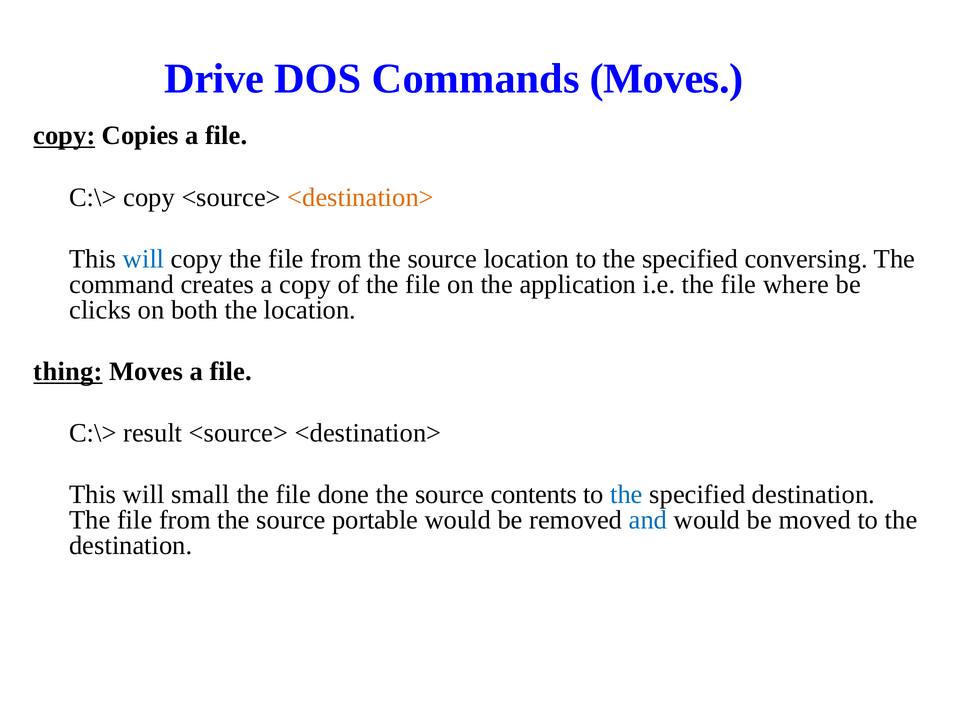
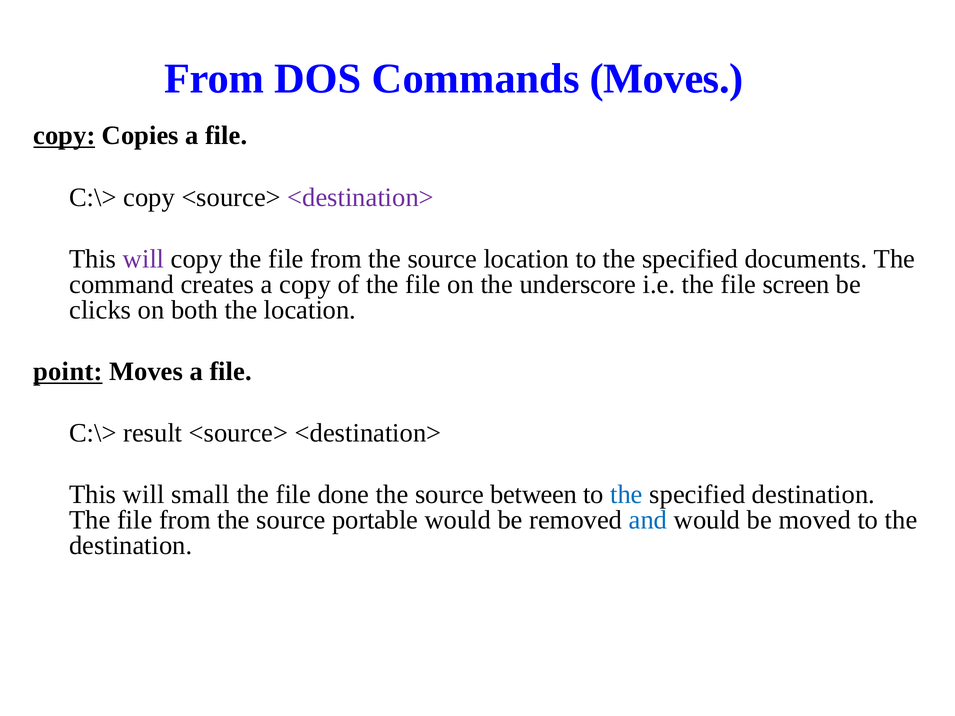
Drive at (214, 79): Drive -> From
<destination> at (361, 197) colour: orange -> purple
will at (144, 259) colour: blue -> purple
conversing: conversing -> documents
application: application -> underscore
where: where -> screen
thing: thing -> point
contents: contents -> between
